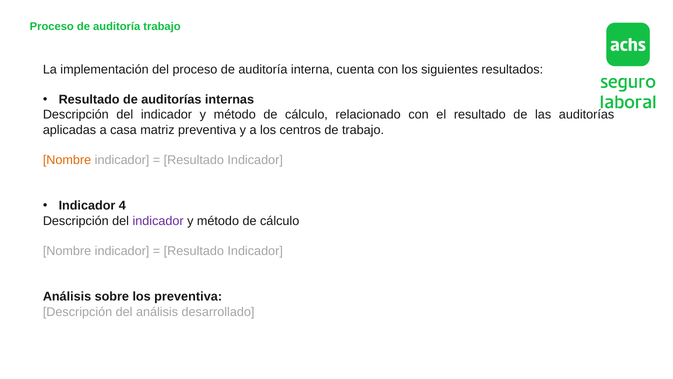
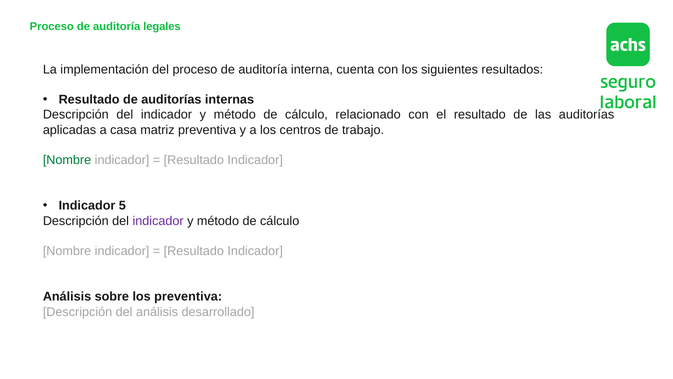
auditoría trabajo: trabajo -> legales
Nombre at (67, 160) colour: orange -> green
4: 4 -> 5
